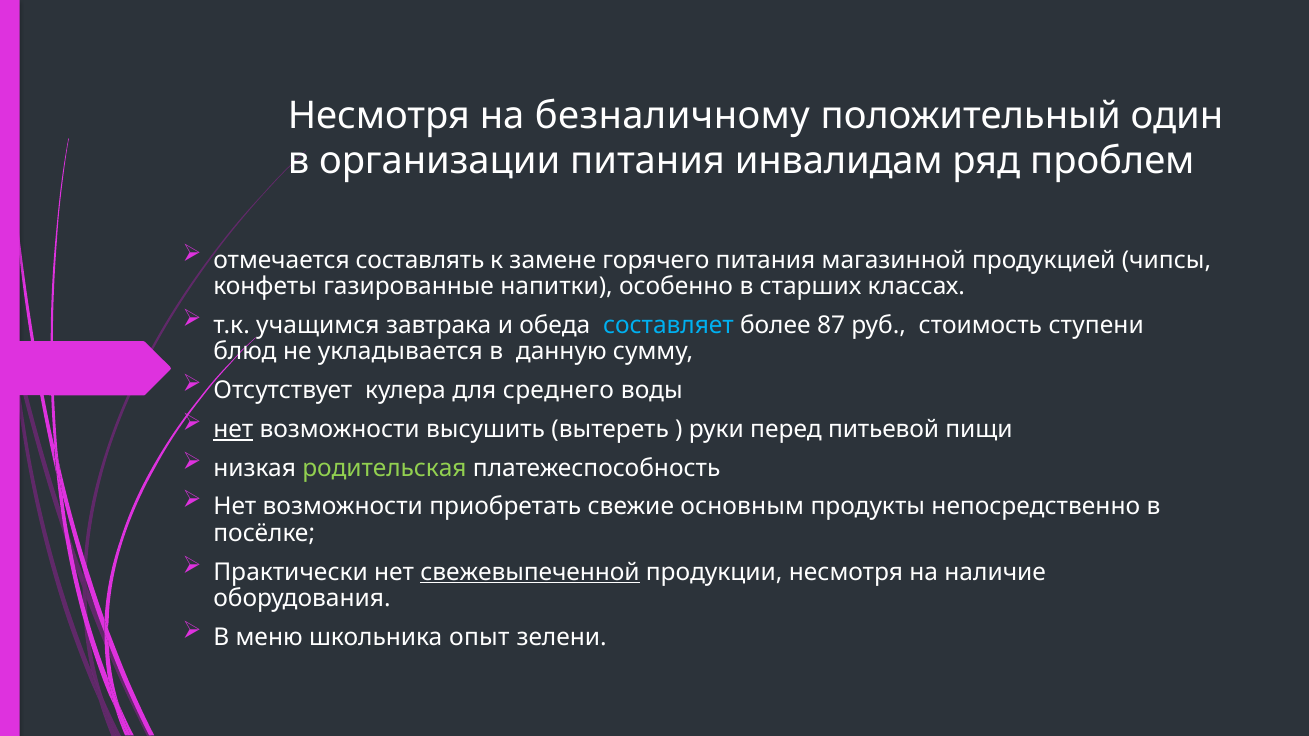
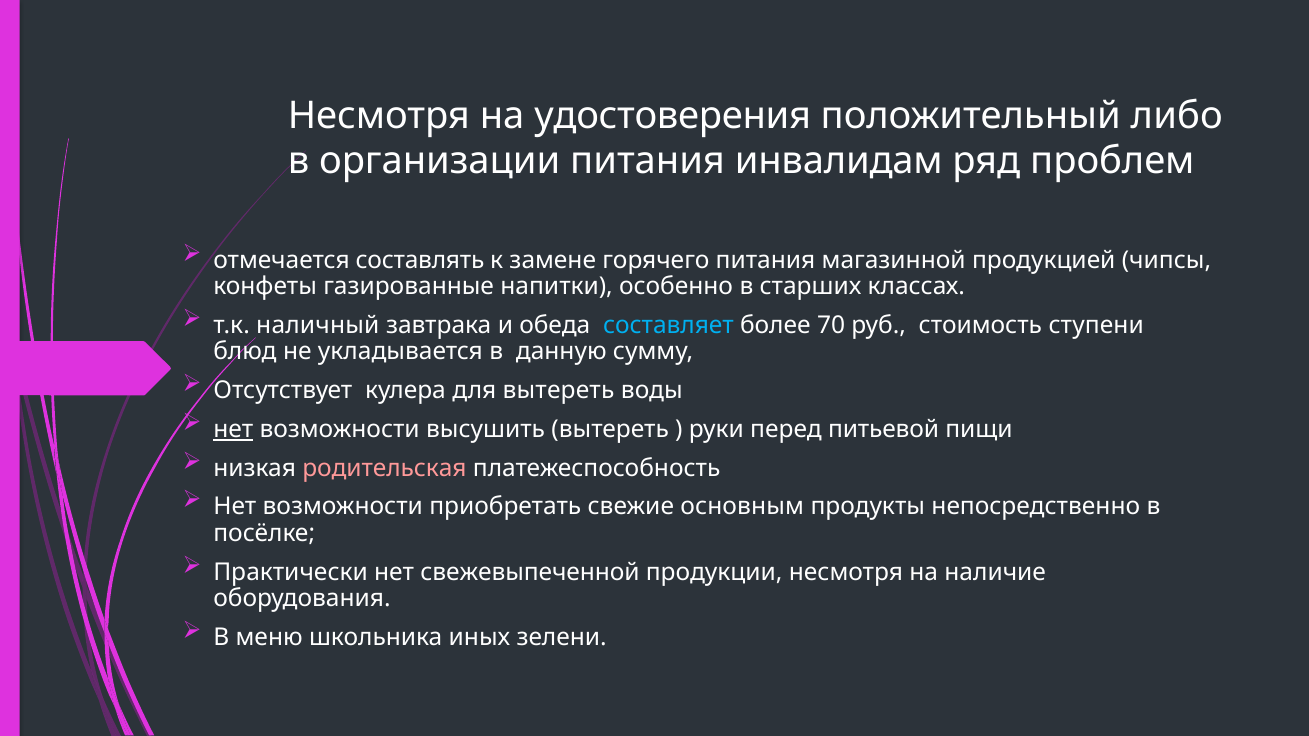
безналичному: безналичному -> удостоверения
один: один -> либо
учащимся: учащимся -> наличный
87: 87 -> 70
для среднего: среднего -> вытереть
родительская colour: light green -> pink
свежевыпеченной underline: present -> none
опыт: опыт -> иных
